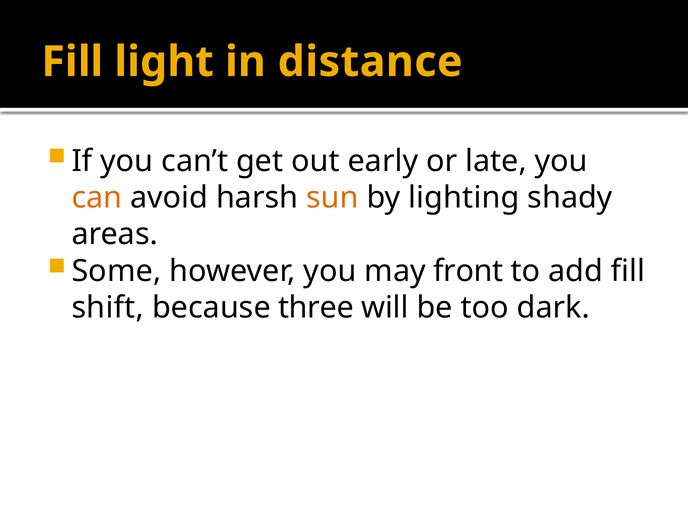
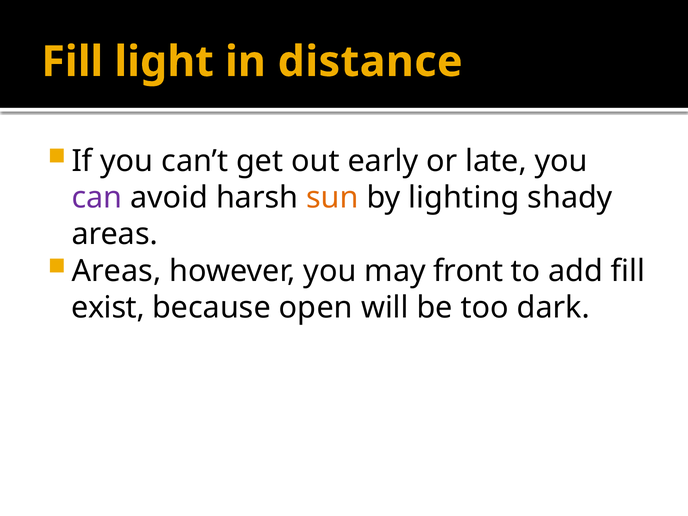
can colour: orange -> purple
Some at (116, 271): Some -> Areas
shift: shift -> exist
three: three -> open
